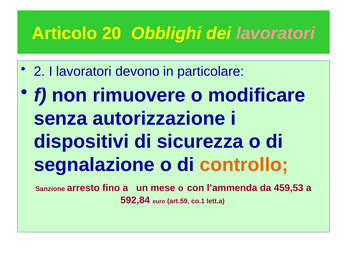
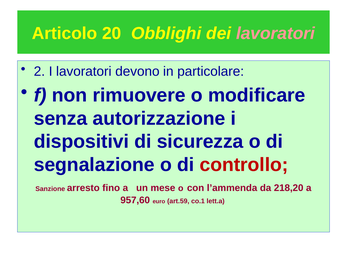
controllo colour: orange -> red
459,53: 459,53 -> 218,20
592,84: 592,84 -> 957,60
